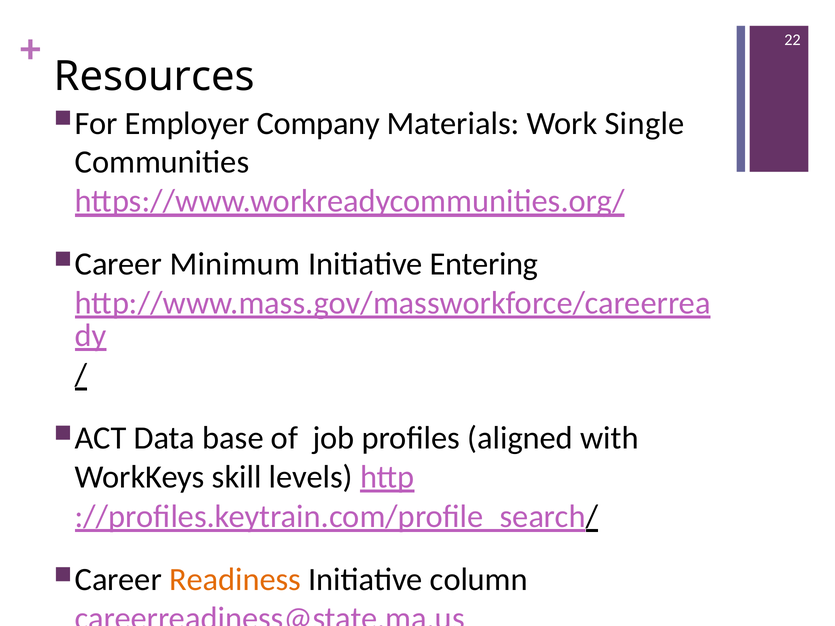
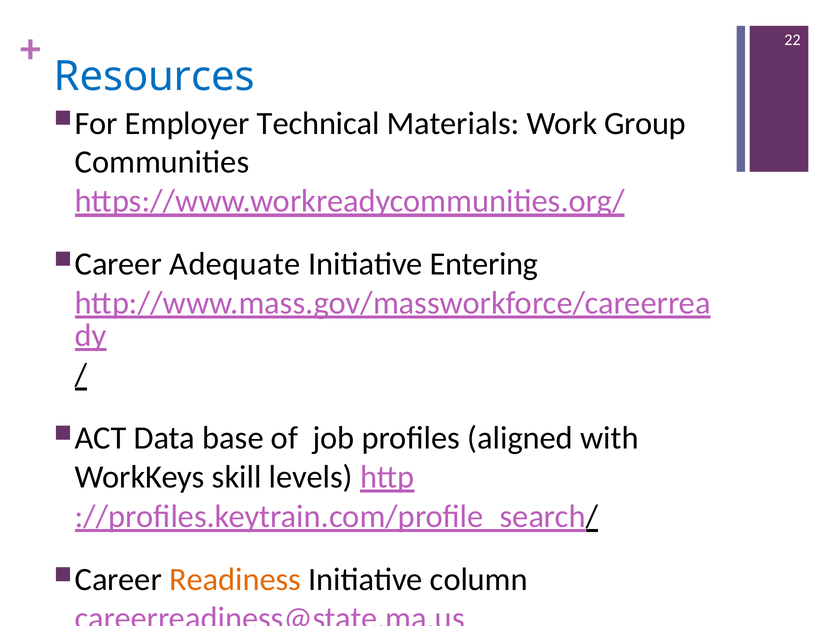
Resources colour: black -> blue
Company: Company -> Technical
Single: Single -> Group
Minimum: Minimum -> Adequate
